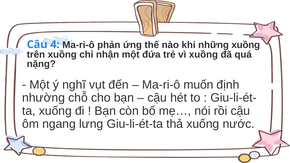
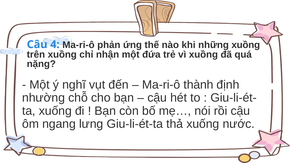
muốn: muốn -> thành
